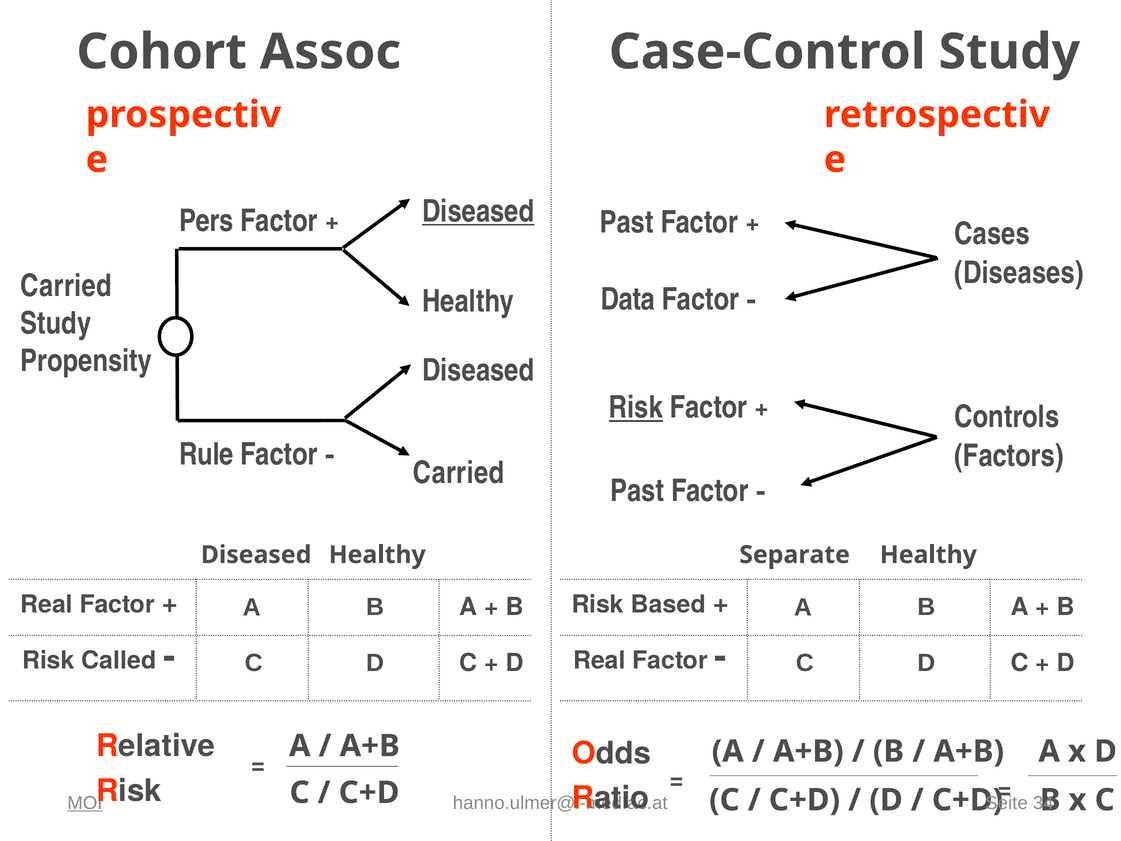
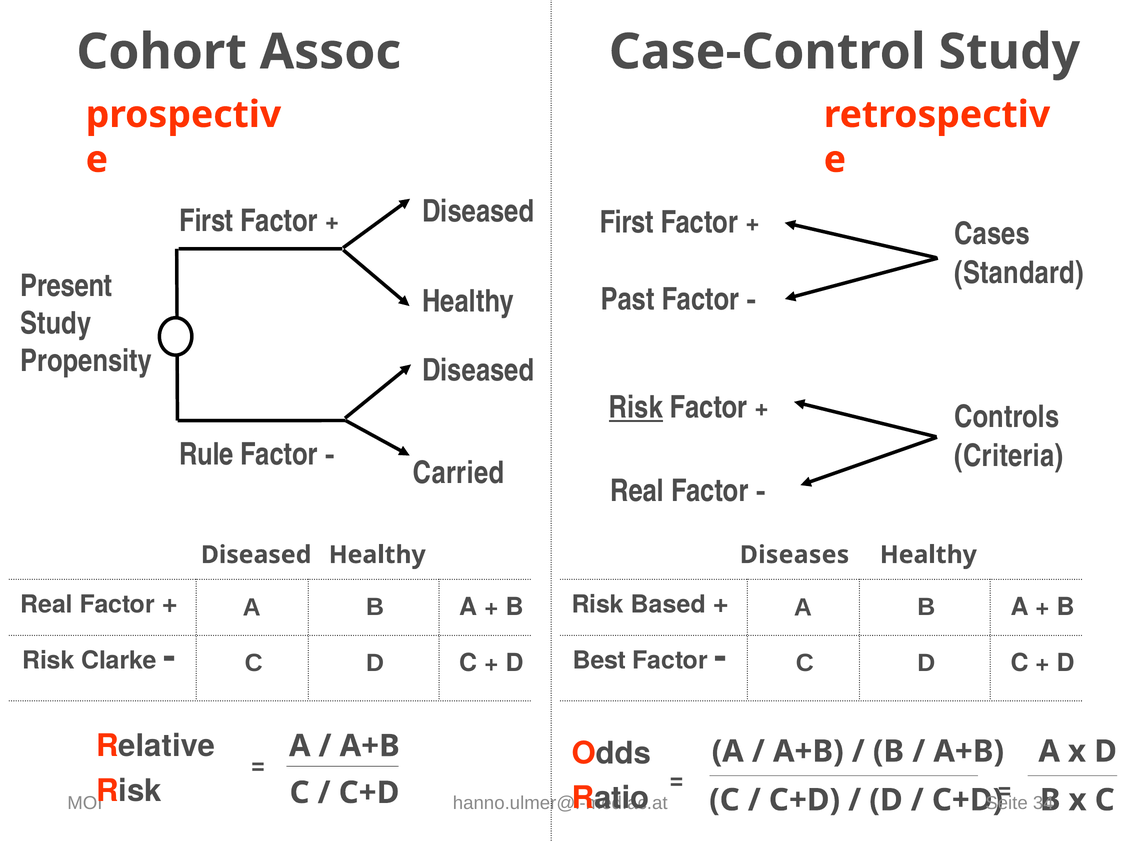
Diseased at (478, 211) underline: present -> none
Pers at (206, 221): Pers -> First
Past at (627, 223): Past -> First
Diseases: Diseases -> Standard
Carried at (66, 286): Carried -> Present
Data: Data -> Past
Factors: Factors -> Criteria
Past at (637, 491): Past -> Real
Separate: Separate -> Diseases
Called: Called -> Clarke
Real at (599, 661): Real -> Best
MOI underline: present -> none
